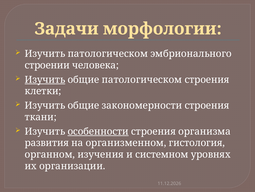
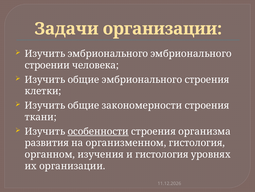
Задачи морфологии: морфологии -> организации
Изучить патологическом: патологическом -> эмбрионального
Изучить at (45, 79) underline: present -> none
общие патологическом: патологическом -> эмбрионального
и системном: системном -> гистология
